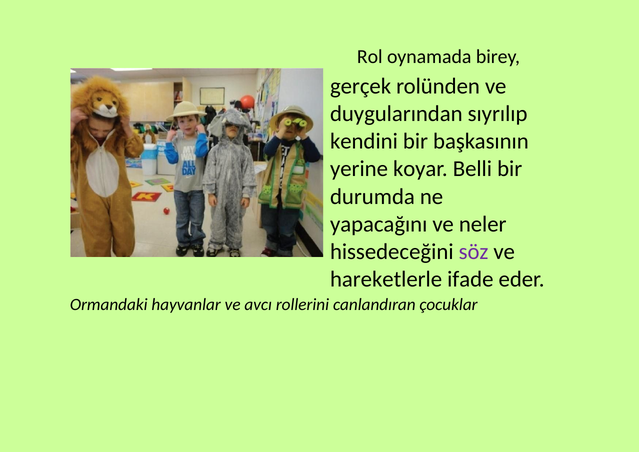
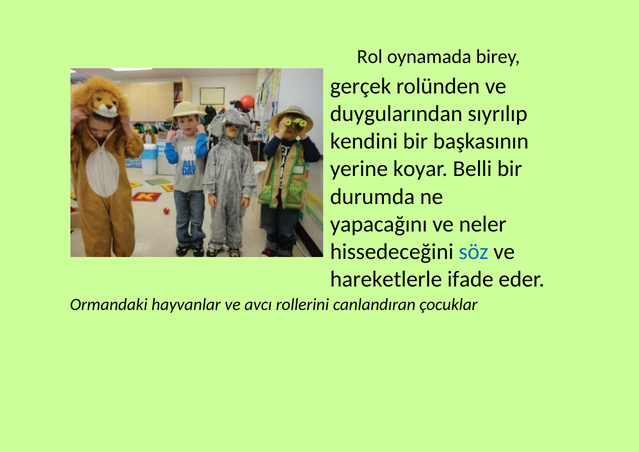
söz colour: purple -> blue
